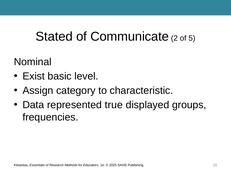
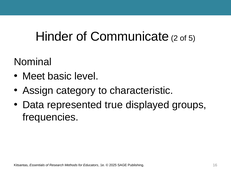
Stated: Stated -> Hinder
Exist: Exist -> Meet
